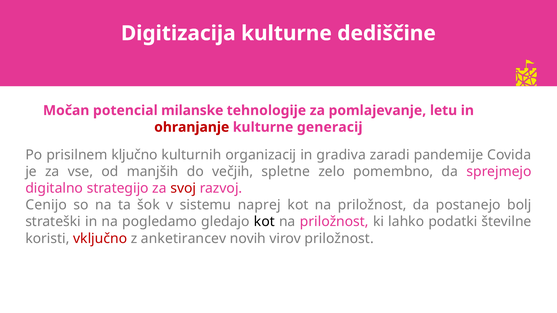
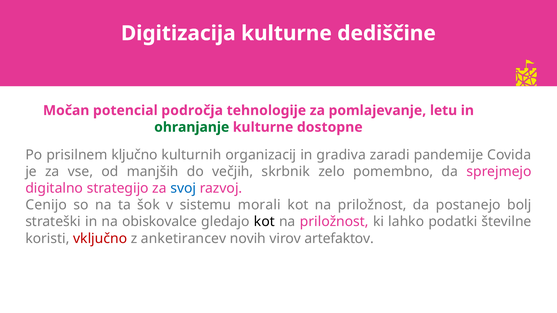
milanske: milanske -> področja
ohranjanje colour: red -> green
generacij: generacij -> dostopne
spletne: spletne -> skrbnik
svoj colour: red -> blue
naprej: naprej -> morali
pogledamo: pogledamo -> obiskovalce
virov priložnost: priložnost -> artefaktov
